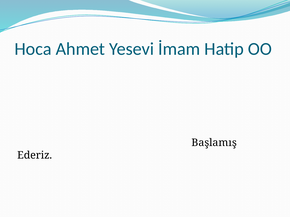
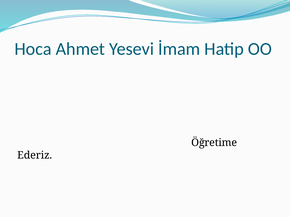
Başlamış: Başlamış -> Öğretime
